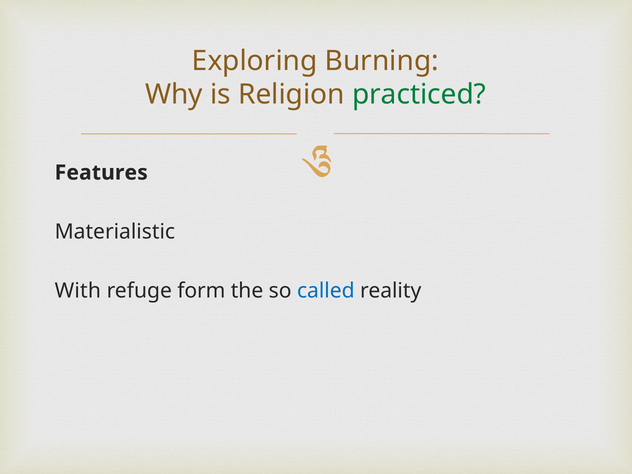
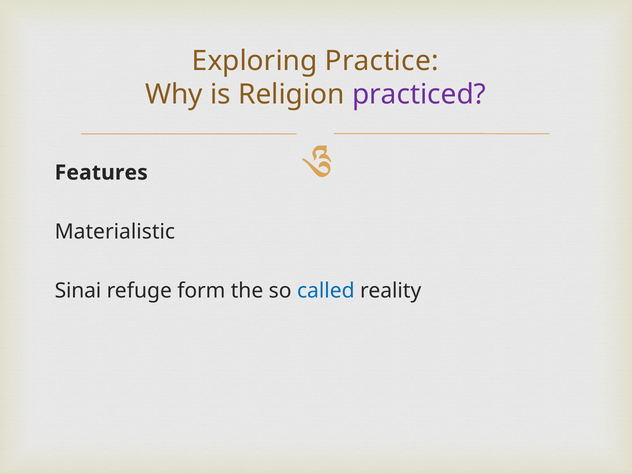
Burning: Burning -> Practice
practiced colour: green -> purple
With: With -> Sinai
